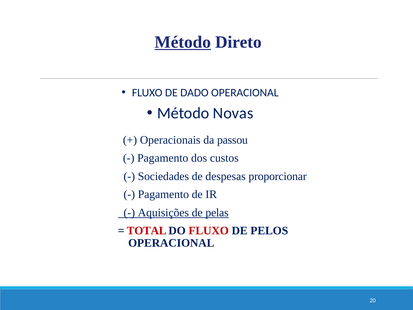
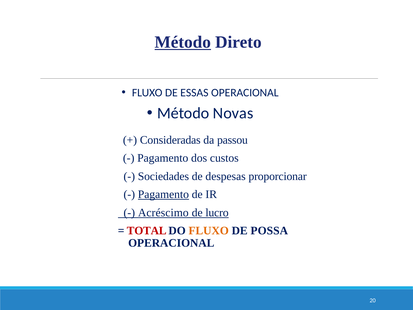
DADO: DADO -> ESSAS
Operacionais: Operacionais -> Consideradas
Pagamento at (163, 194) underline: none -> present
Aquisições: Aquisições -> Acréscimo
pelas: pelas -> lucro
FLUXO at (209, 231) colour: red -> orange
PELOS: PELOS -> POSSA
